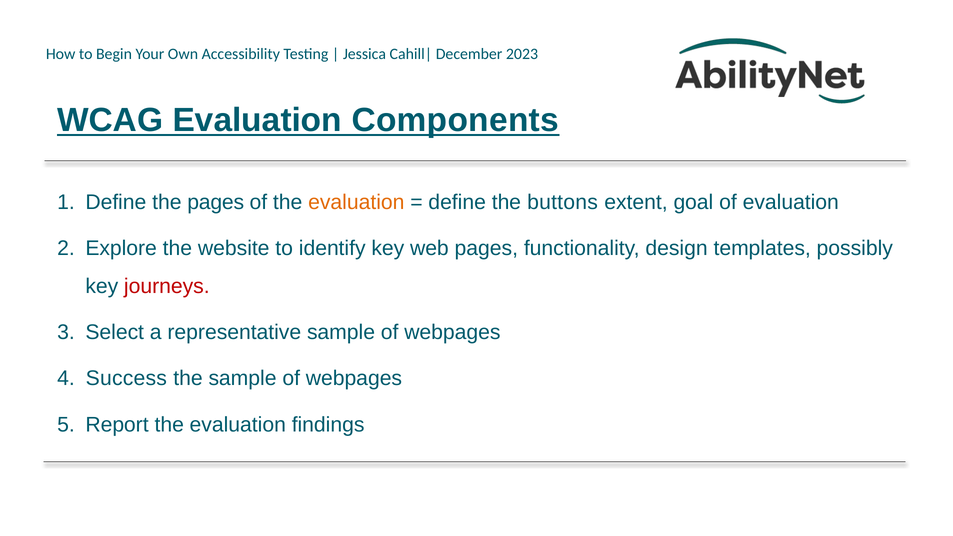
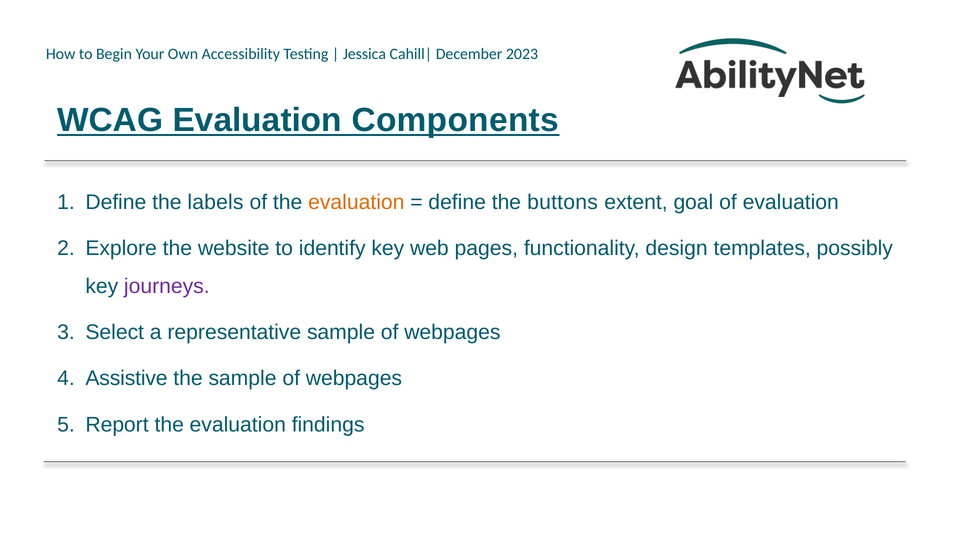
the pages: pages -> labels
journeys colour: red -> purple
Success: Success -> Assistive
